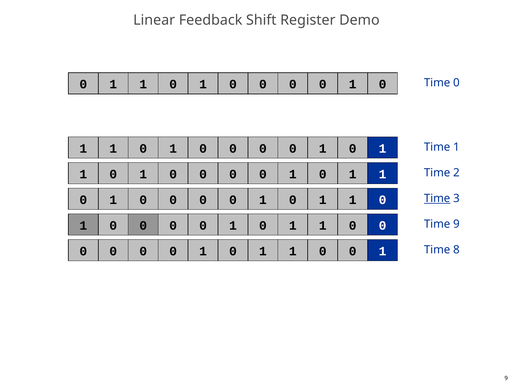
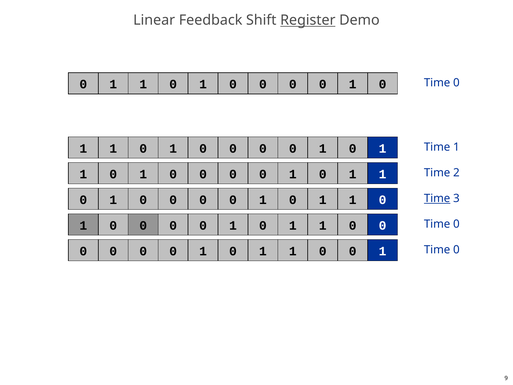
Register underline: none -> present
9 at (456, 224): 9 -> 0
8 at (456, 250): 8 -> 0
